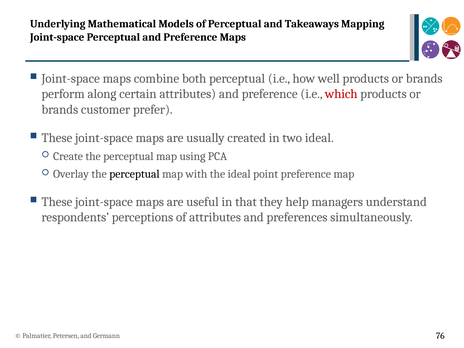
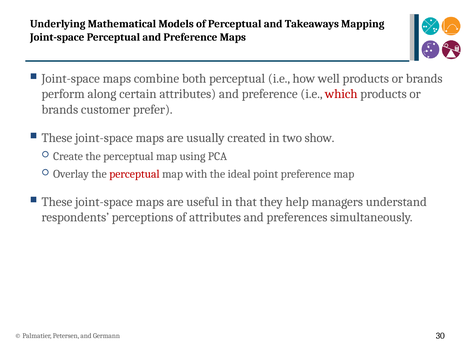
two ideal: ideal -> show
perceptual at (134, 174) colour: black -> red
76: 76 -> 30
